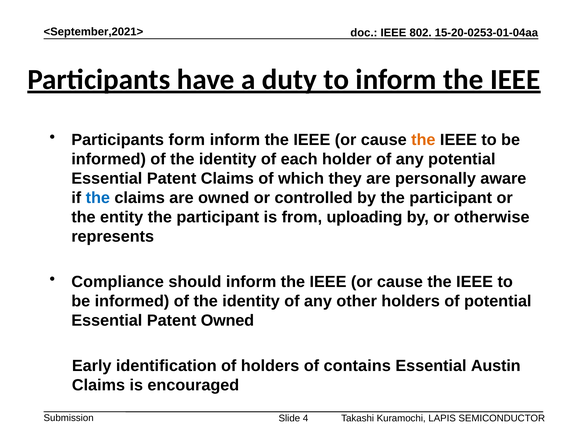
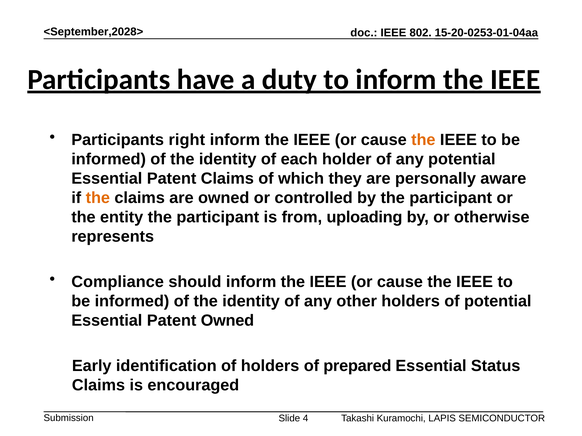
<September,2021>: <September,2021> -> <September,2028>
form: form -> right
the at (98, 198) colour: blue -> orange
contains: contains -> prepared
Austin: Austin -> Status
